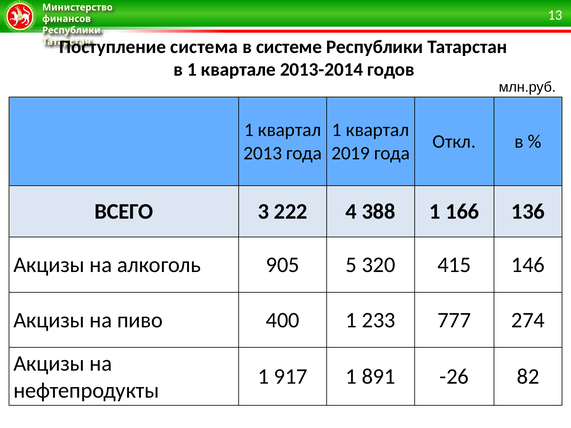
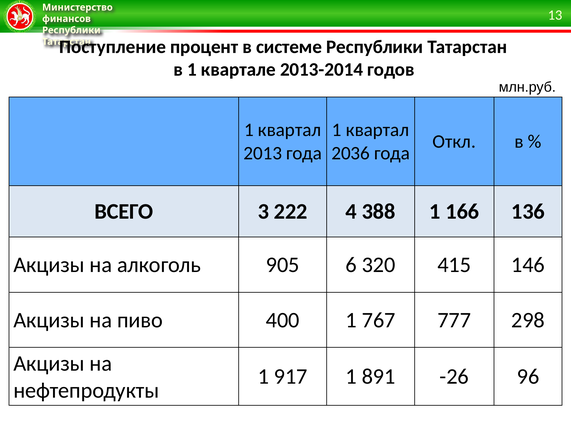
система: система -> процент
2019: 2019 -> 2036
5: 5 -> 6
233: 233 -> 767
274: 274 -> 298
82: 82 -> 96
